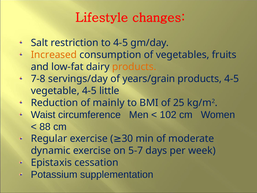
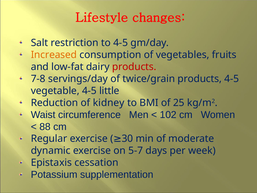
products at (134, 67) colour: orange -> red
years/grain: years/grain -> twice/grain
mainly: mainly -> kidney
